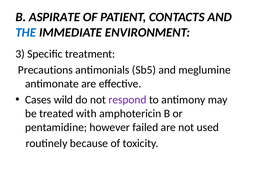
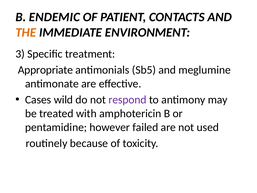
ASPIRATE: ASPIRATE -> ENDEMIC
THE colour: blue -> orange
Precautions: Precautions -> Appropriate
